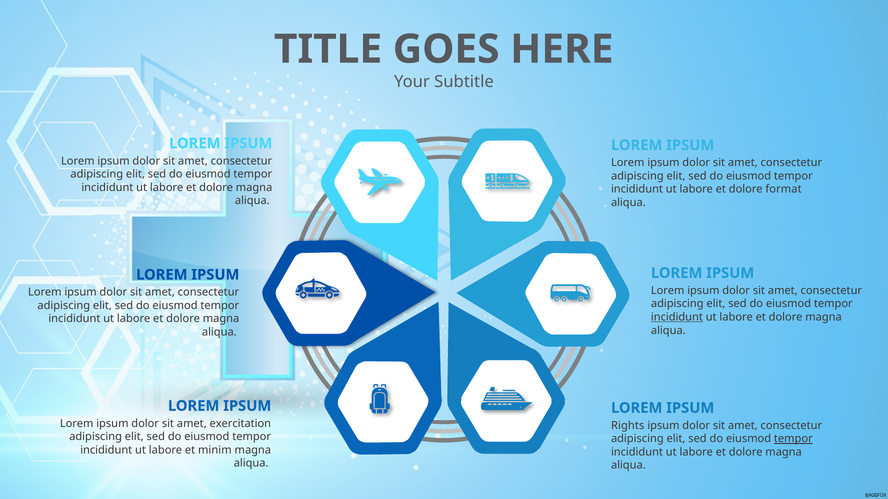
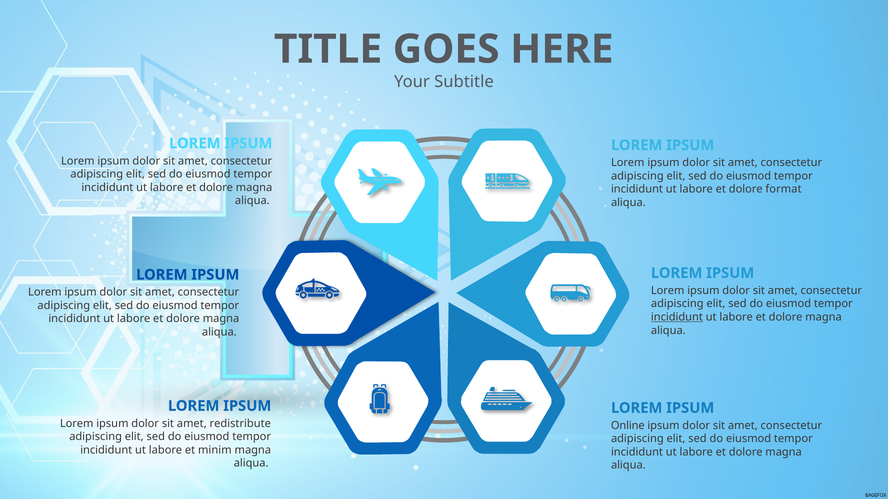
exercitation: exercitation -> redistribute
Rights: Rights -> Online
tempor at (793, 439) underline: present -> none
